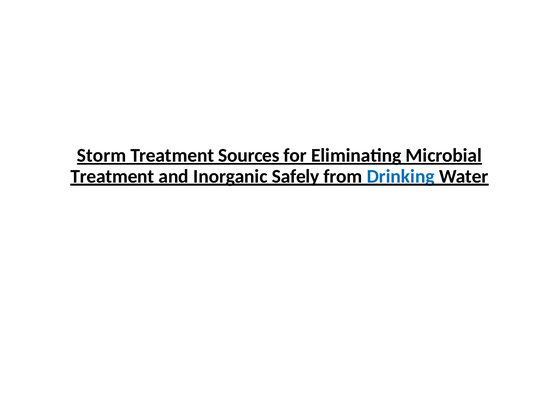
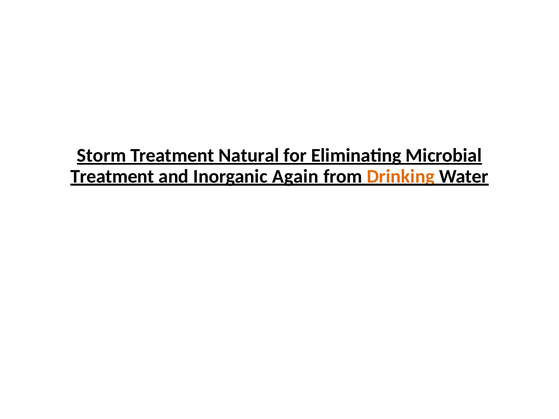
Sources: Sources -> Natural
Safely: Safely -> Again
Drinking colour: blue -> orange
